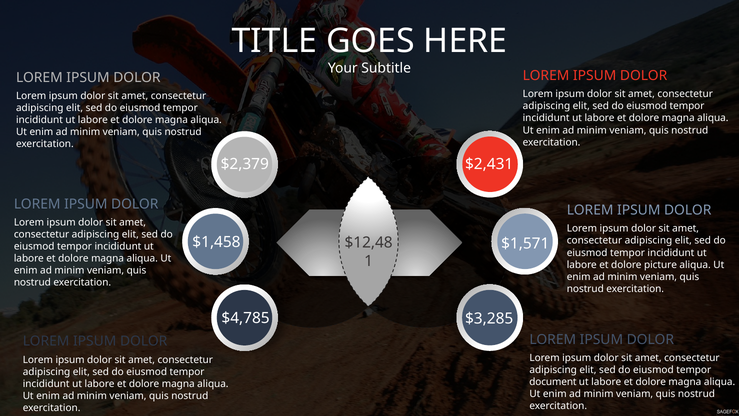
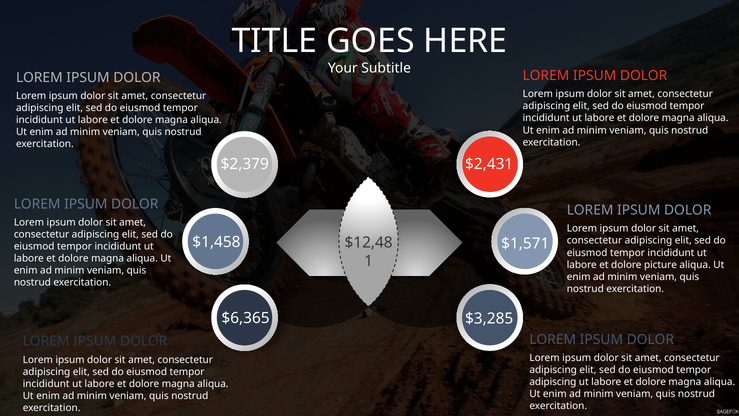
$4,785: $4,785 -> $6,365
document at (553, 382): document -> adipiscing
